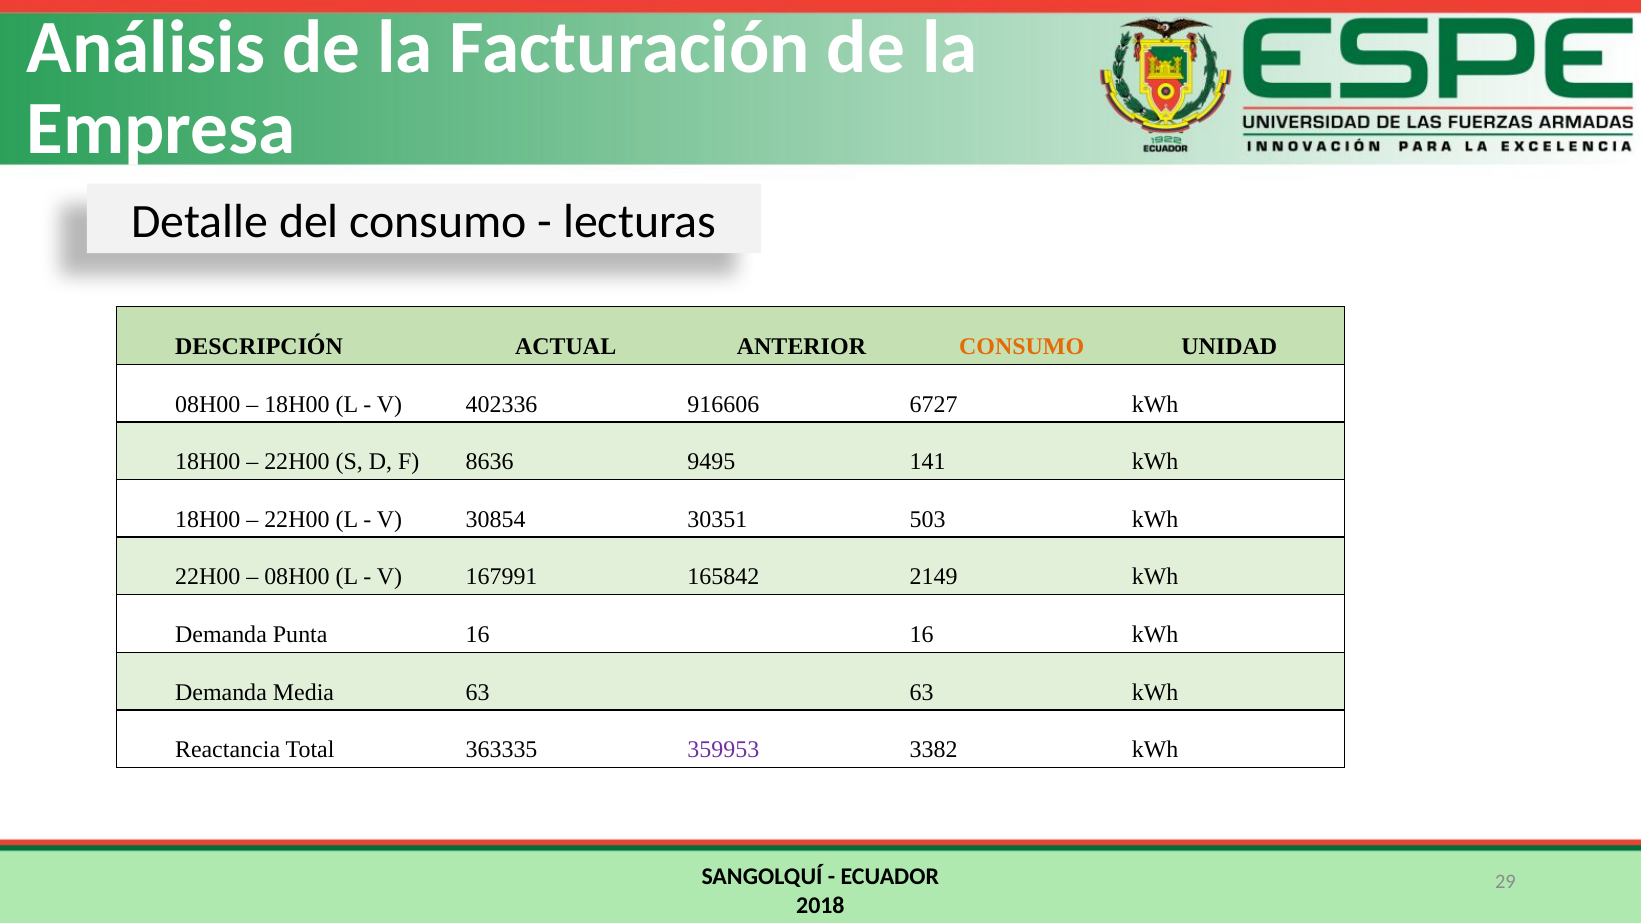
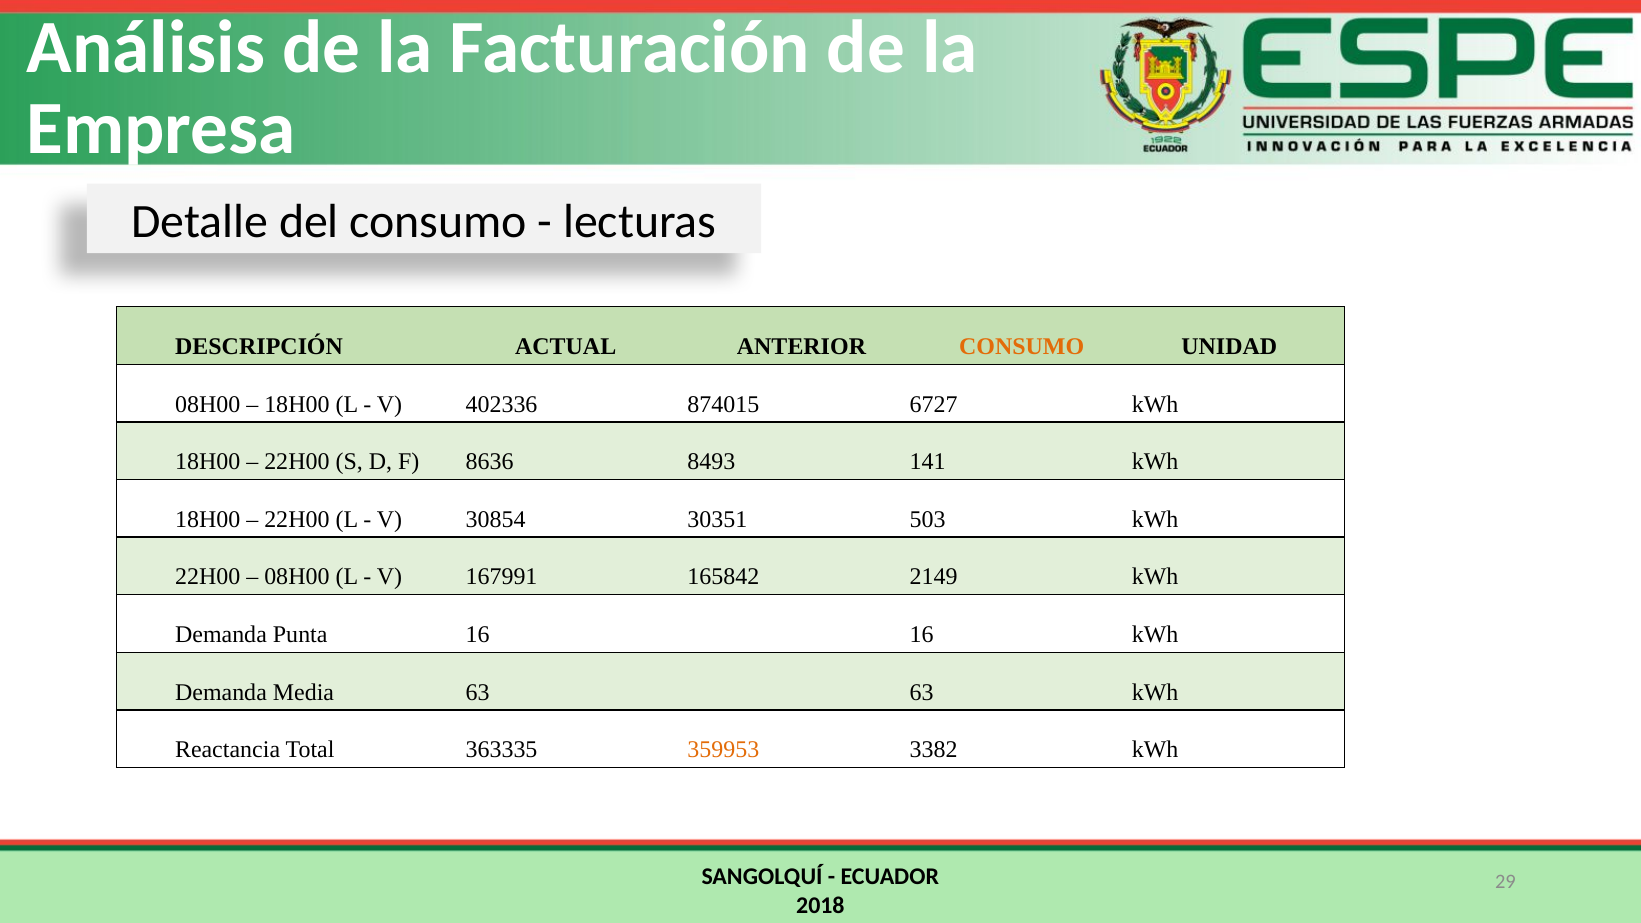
916606: 916606 -> 874015
9495: 9495 -> 8493
359953 colour: purple -> orange
